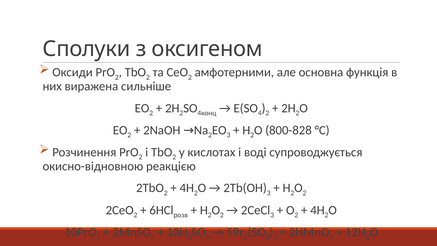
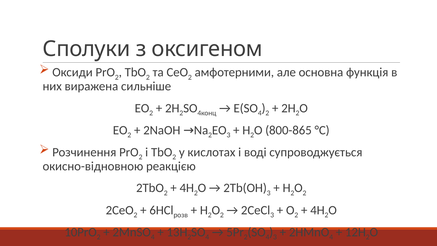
800-828: 800-828 -> 800-865
